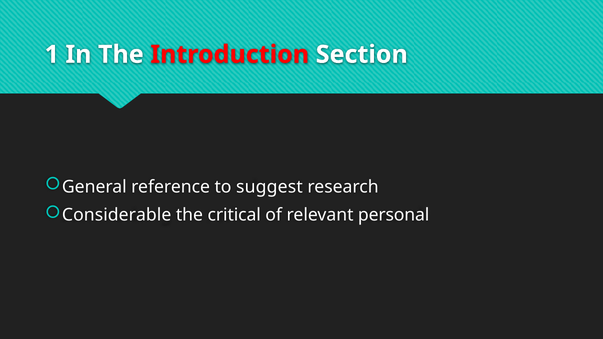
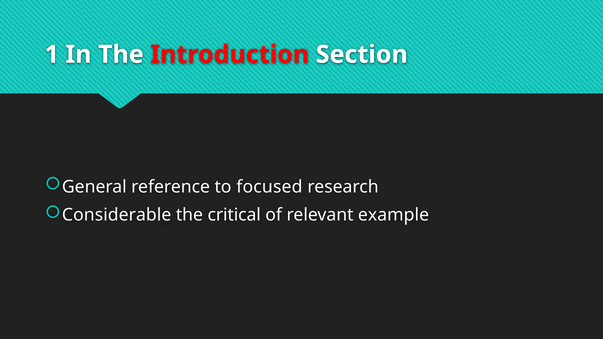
suggest: suggest -> focused
personal: personal -> example
